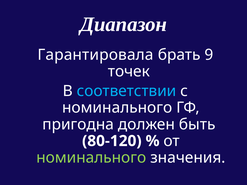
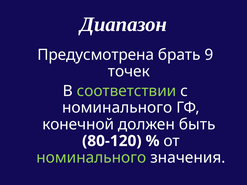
Гарантировала: Гарантировала -> Предусмотрена
соответствии colour: light blue -> light green
пригодна: пригодна -> конечной
